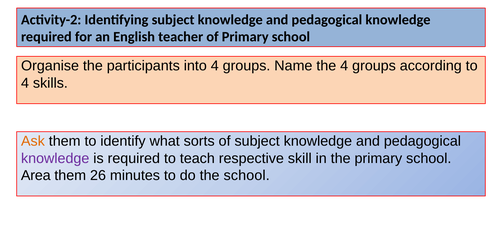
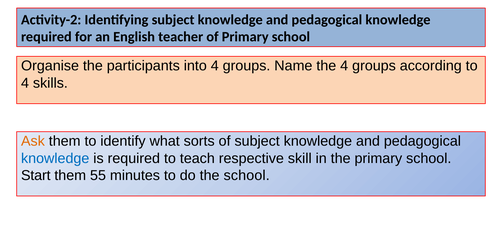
knowledge at (55, 158) colour: purple -> blue
Area: Area -> Start
26: 26 -> 55
